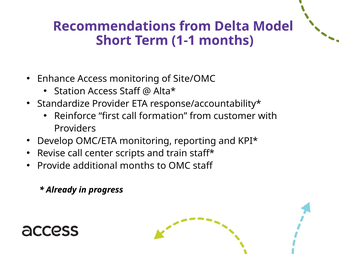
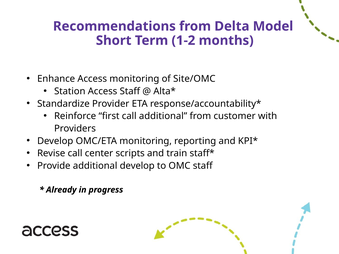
1-1: 1-1 -> 1-2
call formation: formation -> additional
additional months: months -> develop
